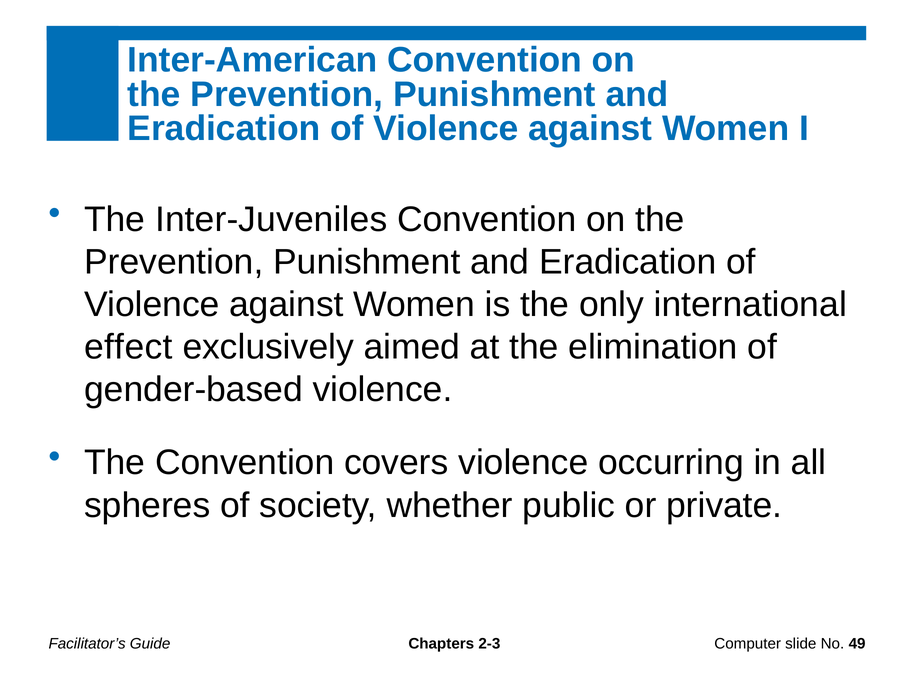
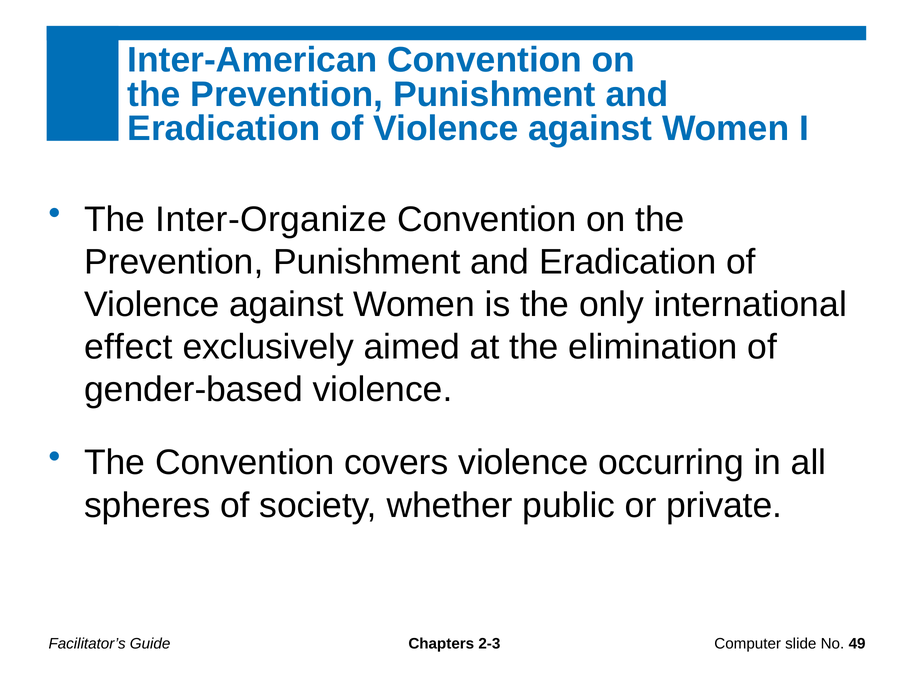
Inter-Juveniles: Inter-Juveniles -> Inter-Organize
